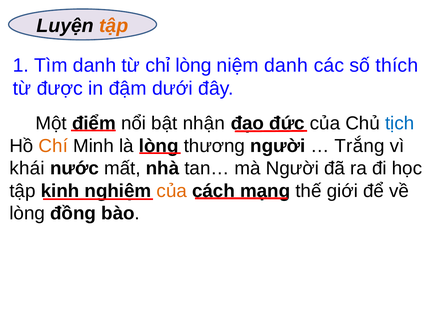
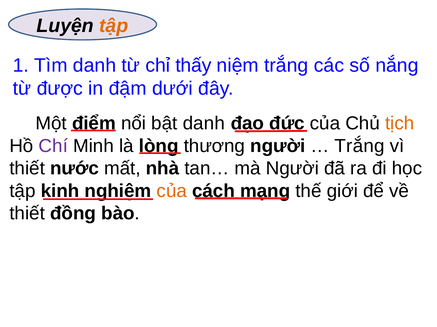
chỉ lòng: lòng -> thấy
niệm danh: danh -> trắng
thích: thích -> nắng
bật nhận: nhận -> danh
tịch colour: blue -> orange
Chí colour: orange -> purple
khái at (27, 169): khái -> thiết
lòng at (27, 214): lòng -> thiết
